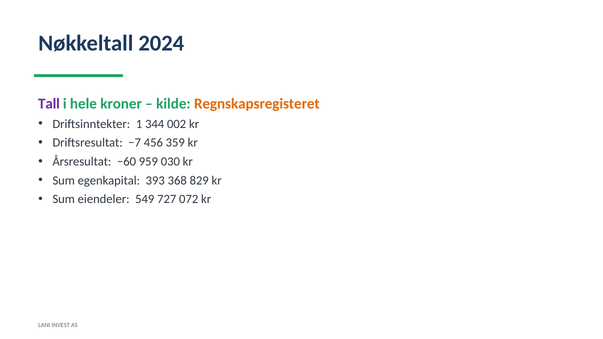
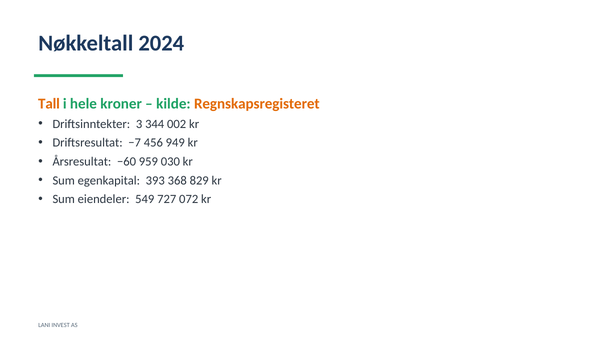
Tall colour: purple -> orange
1: 1 -> 3
359: 359 -> 949
